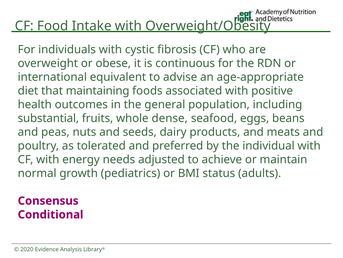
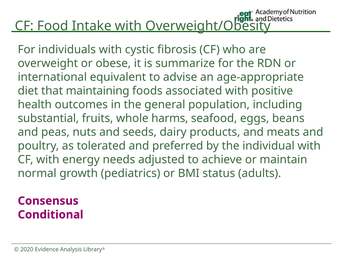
continuous: continuous -> summarize
dense: dense -> harms
